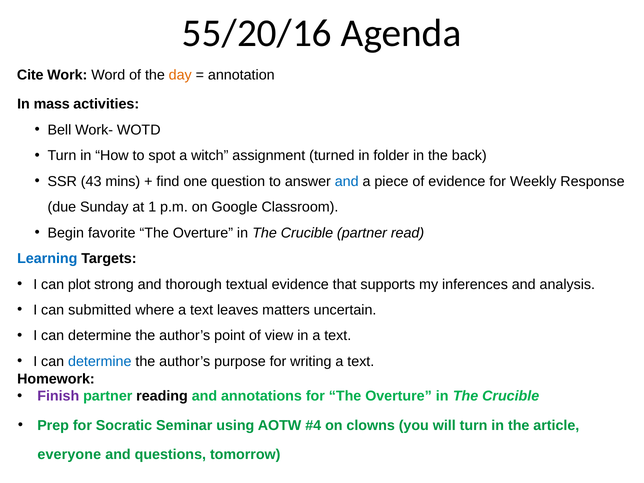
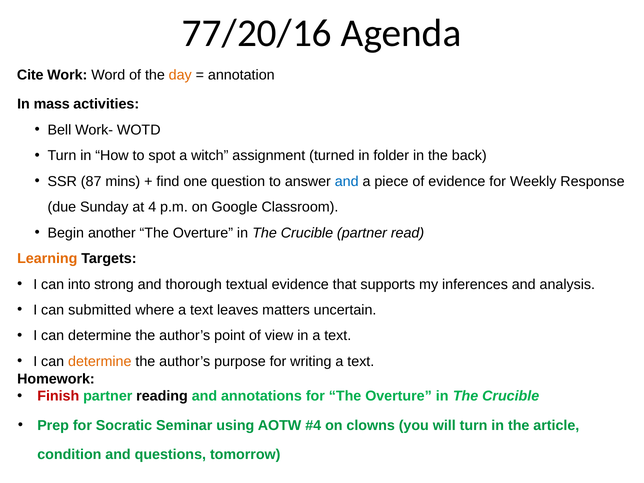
55/20/16: 55/20/16 -> 77/20/16
43: 43 -> 87
1: 1 -> 4
favorite: favorite -> another
Learning colour: blue -> orange
plot: plot -> into
determine at (100, 361) colour: blue -> orange
Finish colour: purple -> red
everyone: everyone -> condition
